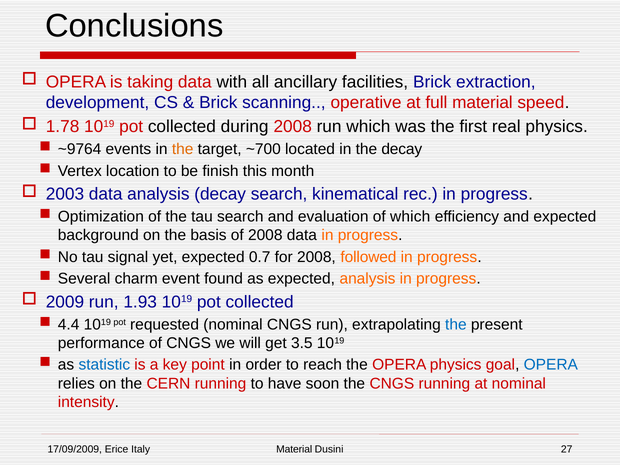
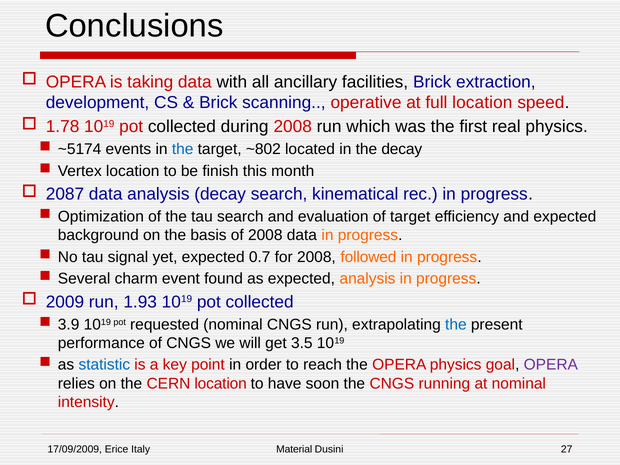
full material: material -> location
~9764: ~9764 -> ~5174
the at (183, 149) colour: orange -> blue
~700: ~700 -> ~802
2003: 2003 -> 2087
of which: which -> target
4.4: 4.4 -> 3.9
OPERA at (551, 365) colour: blue -> purple
CERN running: running -> location
